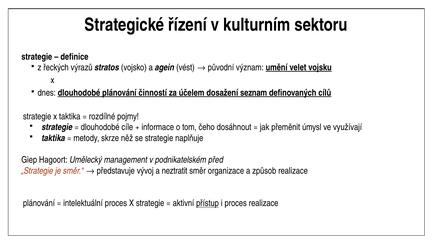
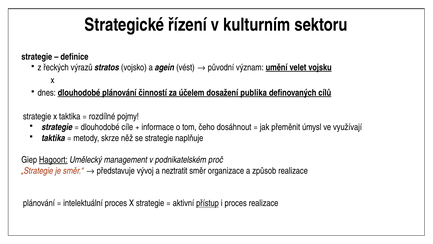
seznam: seznam -> publika
Hagoort underline: none -> present
před: před -> proč
